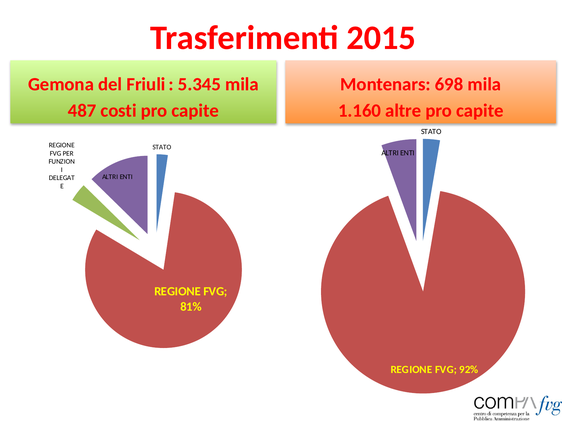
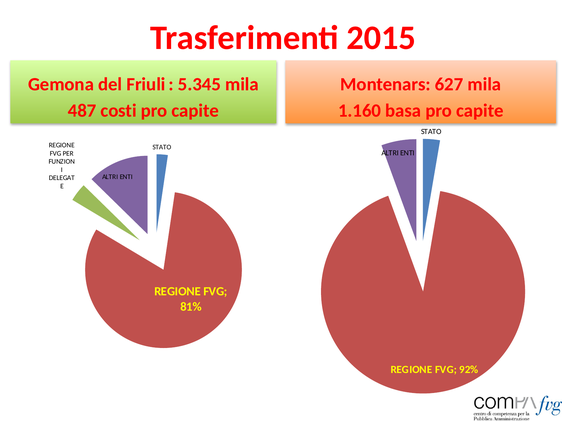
698: 698 -> 627
altre: altre -> basa
